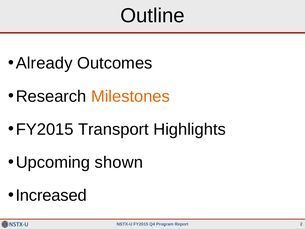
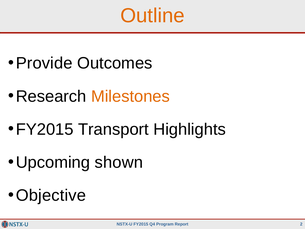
Outline colour: black -> orange
Already: Already -> Provide
Increased: Increased -> Objective
